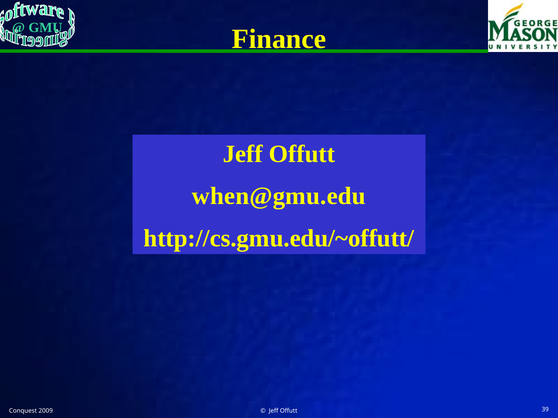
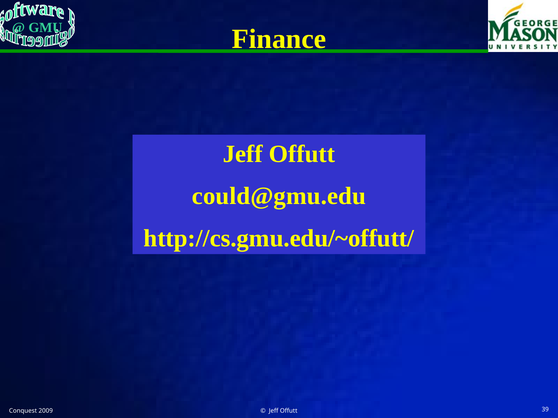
when@gmu.edu: when@gmu.edu -> could@gmu.edu
